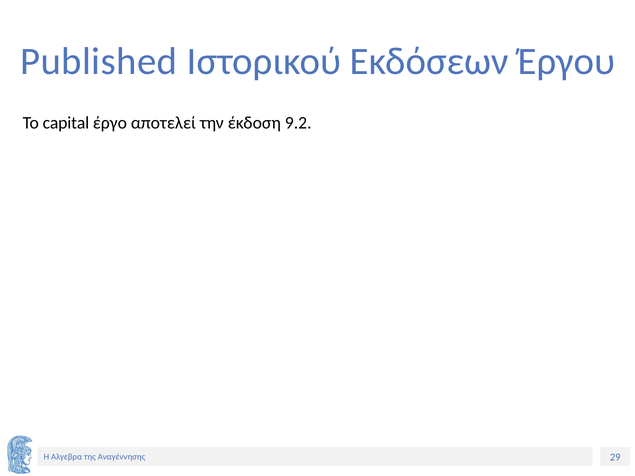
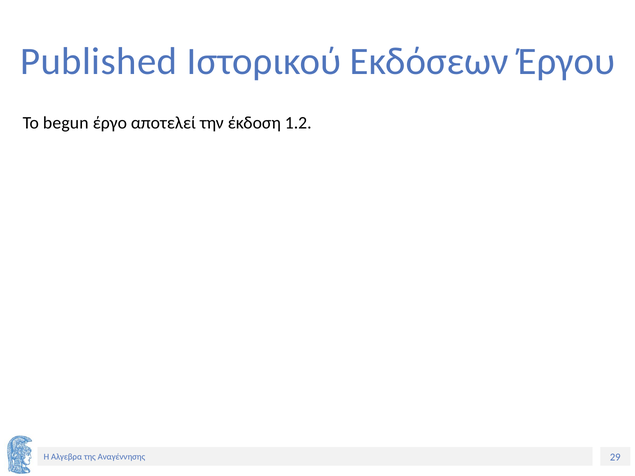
capital: capital -> begun
9.2: 9.2 -> 1.2
